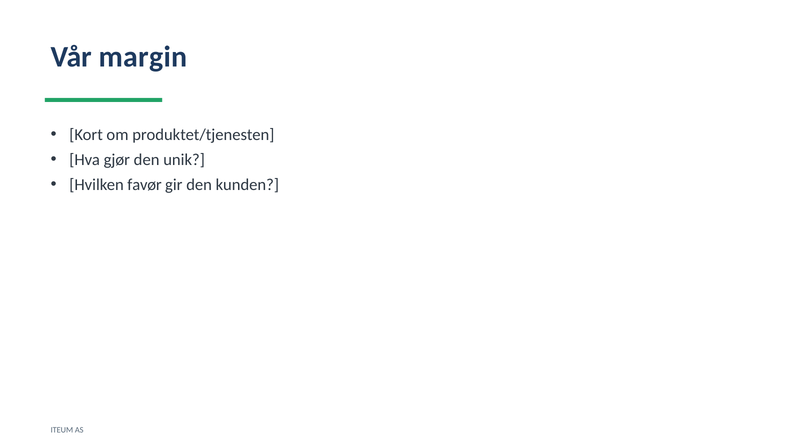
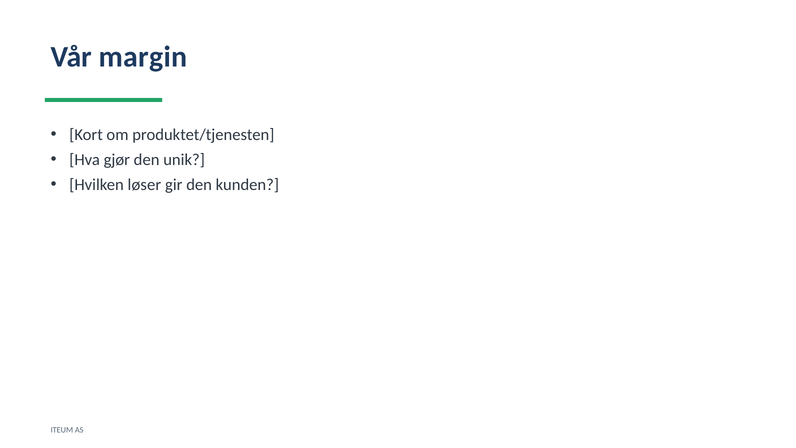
favør: favør -> løser
